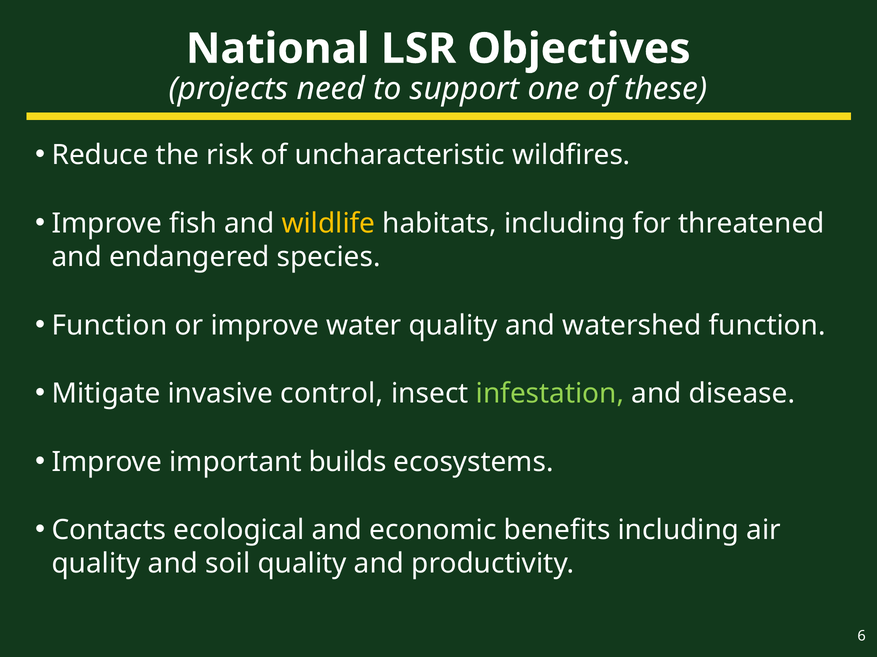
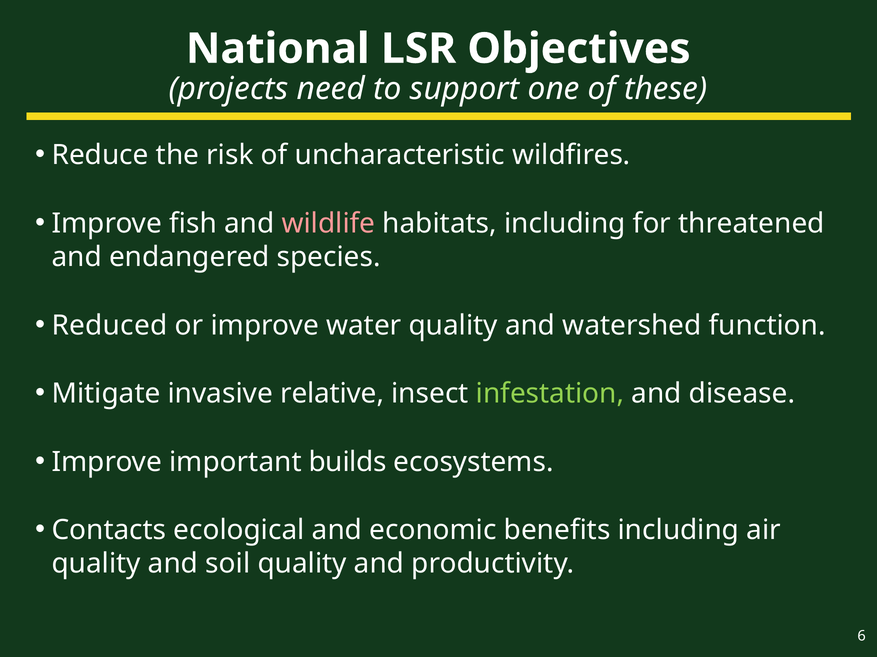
wildlife colour: yellow -> pink
Function at (110, 326): Function -> Reduced
control: control -> relative
